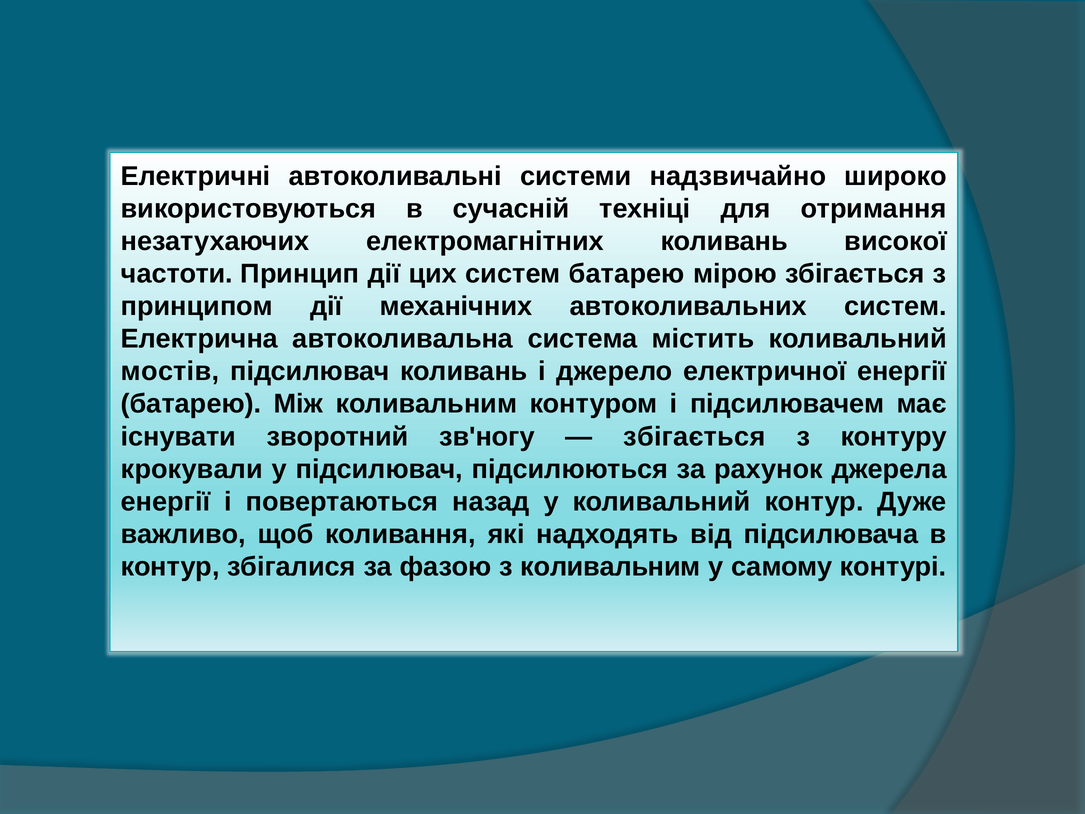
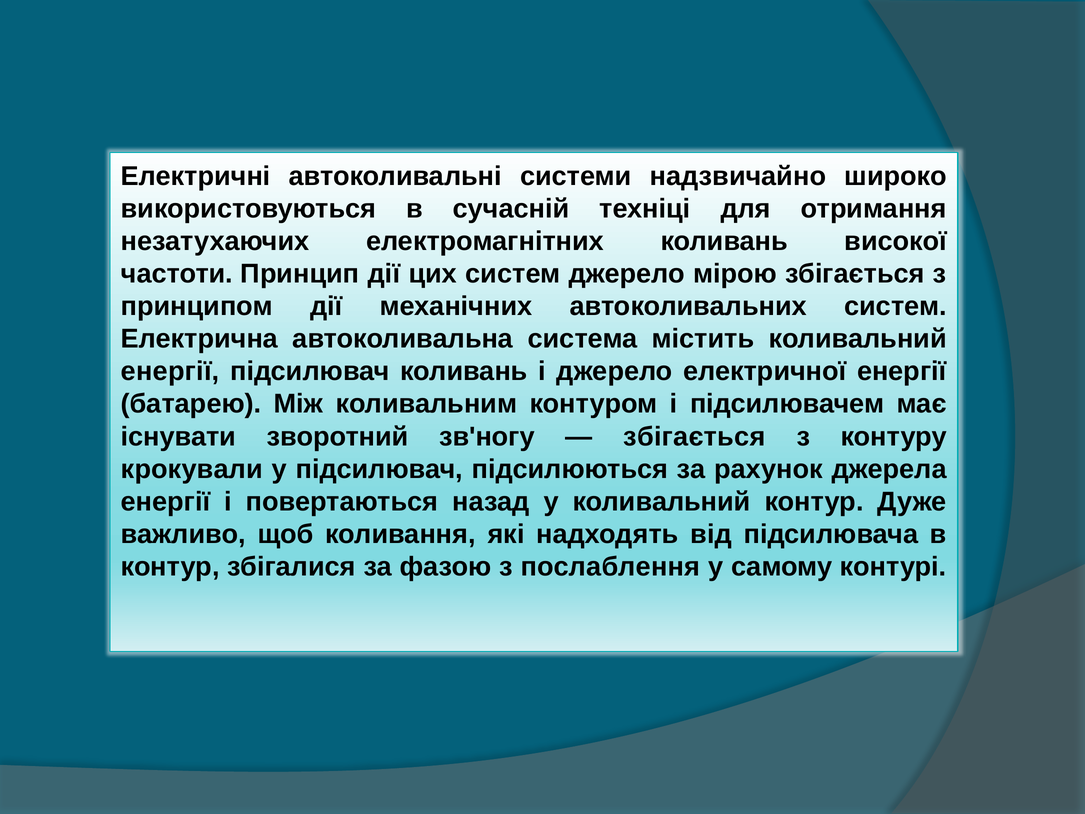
систем батарею: батарею -> джерело
мостів at (170, 371): мостів -> енергії
з коливальним: коливальним -> послаблення
